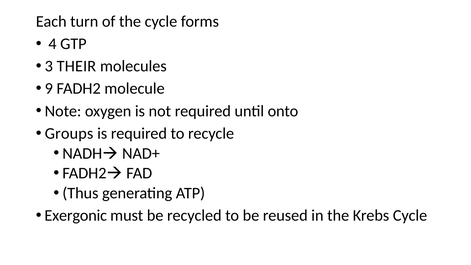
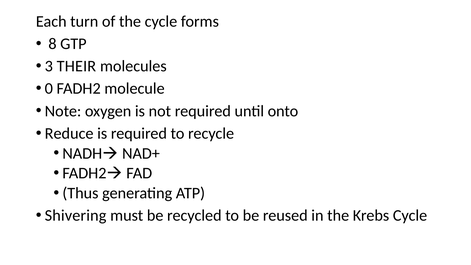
4: 4 -> 8
9: 9 -> 0
Groups: Groups -> Reduce
Exergonic: Exergonic -> Shivering
